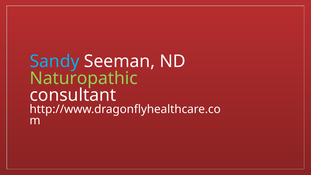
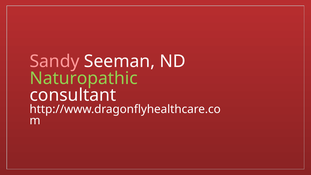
Sandy colour: light blue -> pink
